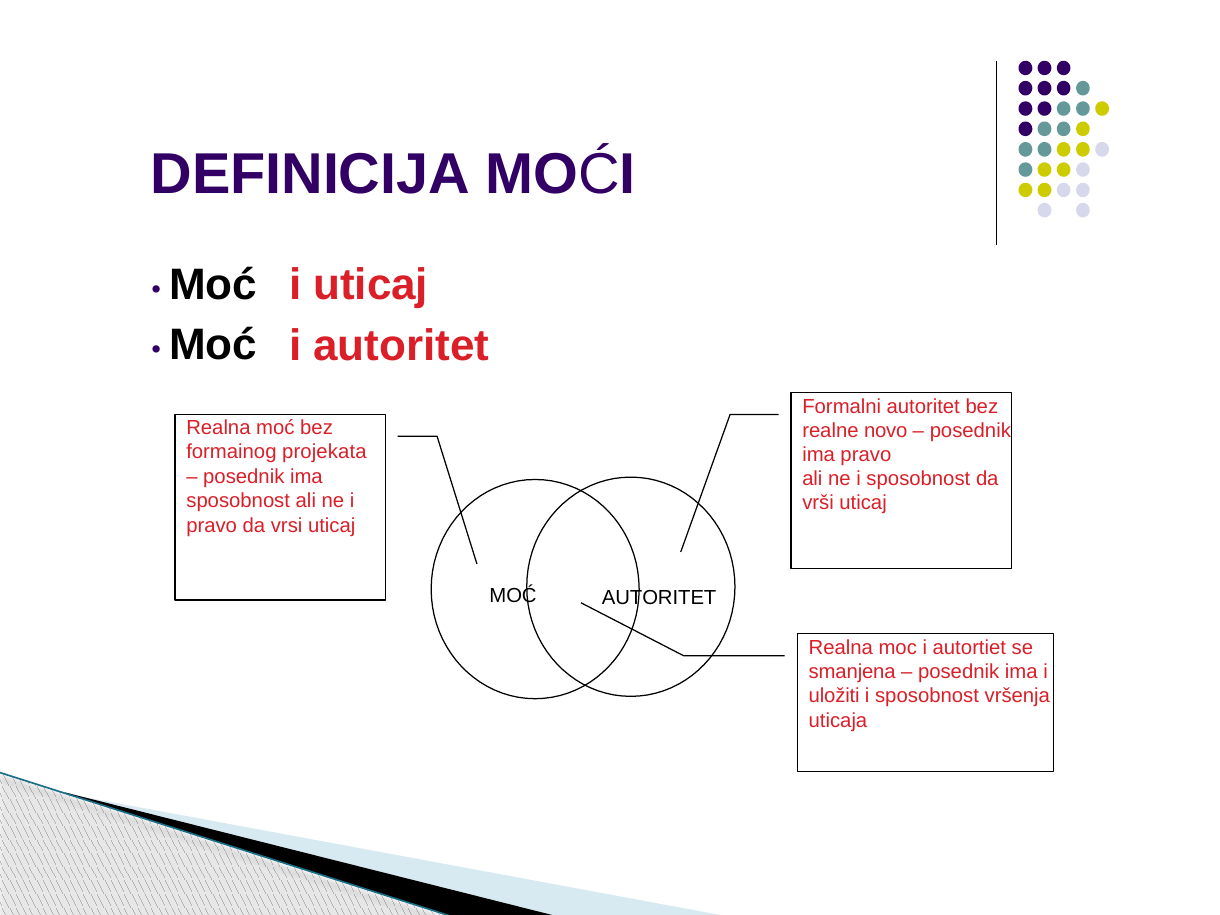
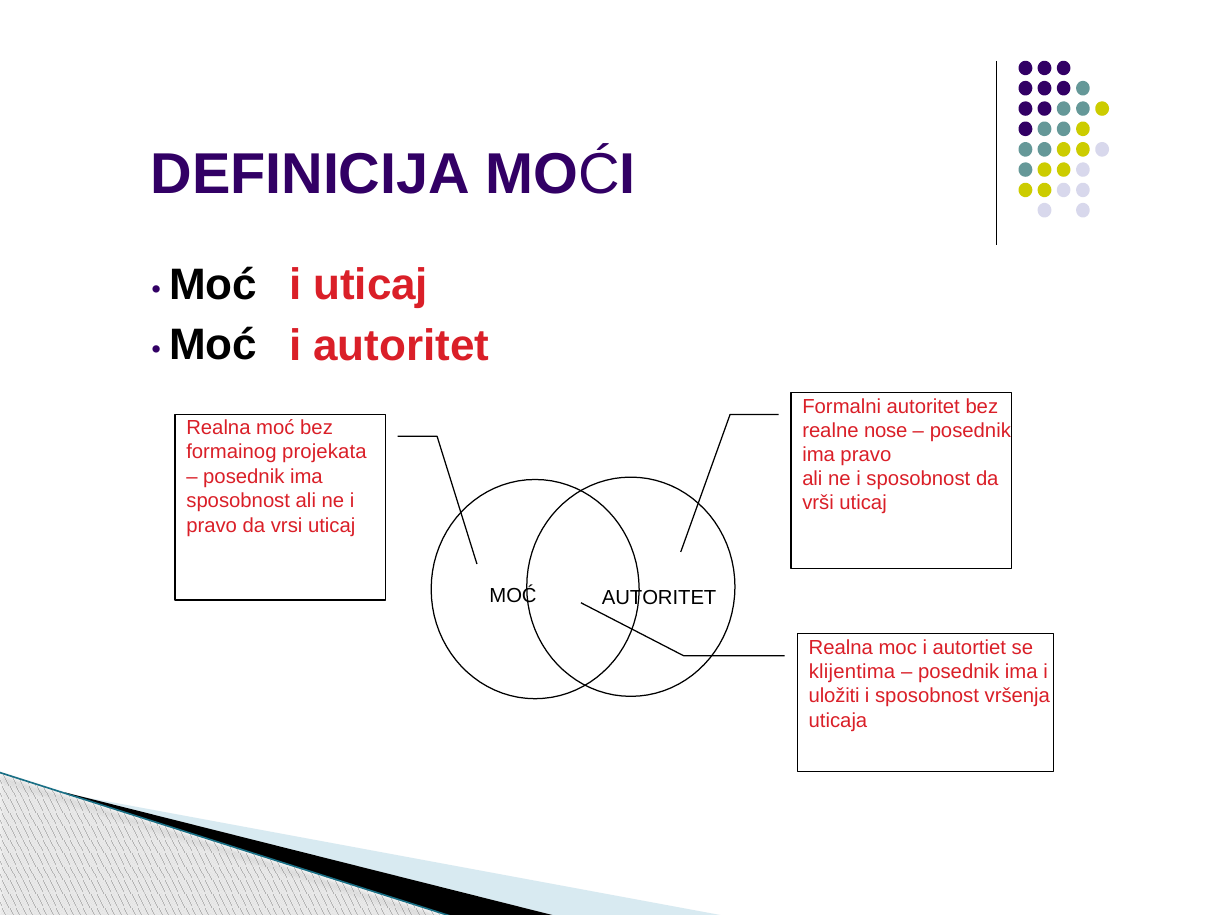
novo: novo -> nose
smanjena: smanjena -> klijentima
